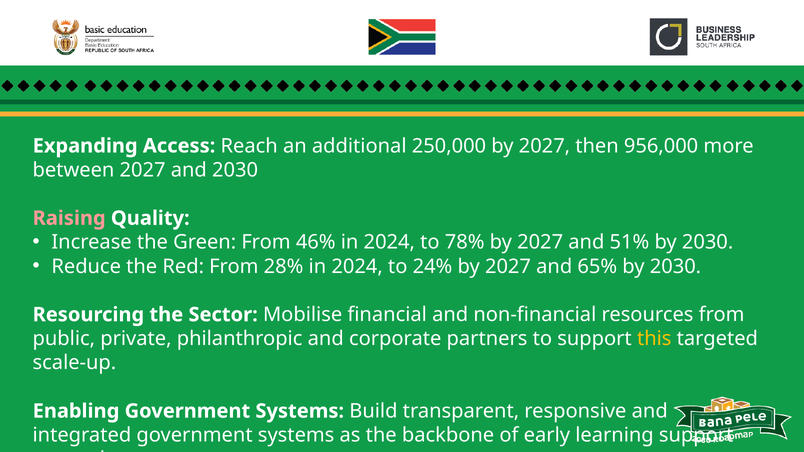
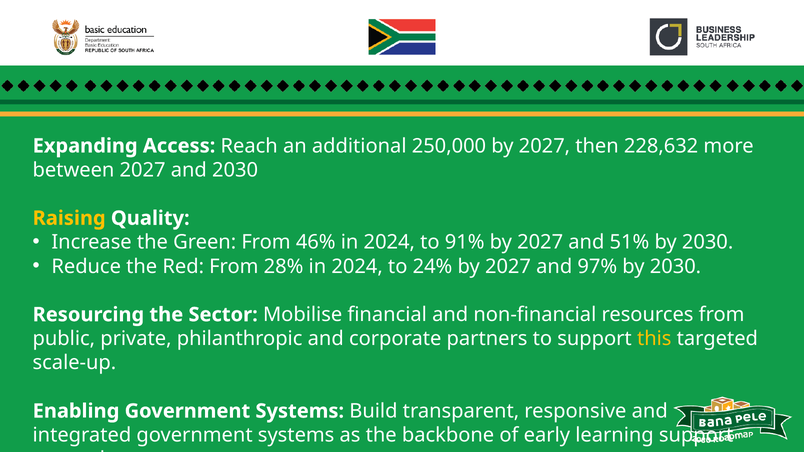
956,000: 956,000 -> 228,632
Raising colour: pink -> yellow
78%: 78% -> 91%
65%: 65% -> 97%
